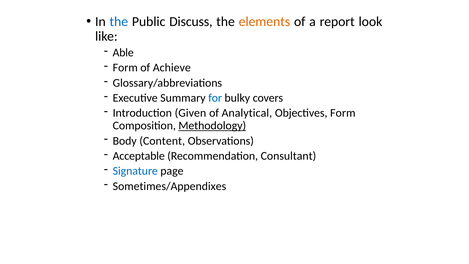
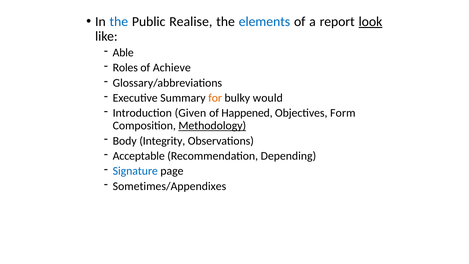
Discuss: Discuss -> Realise
elements colour: orange -> blue
look underline: none -> present
Form at (125, 68): Form -> Roles
for colour: blue -> orange
covers: covers -> would
Analytical: Analytical -> Happened
Content: Content -> Integrity
Consultant: Consultant -> Depending
